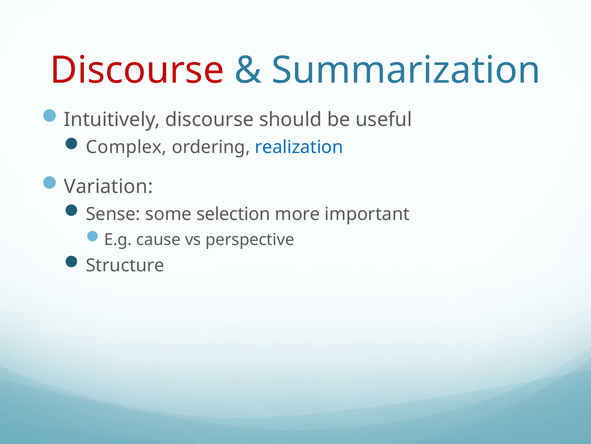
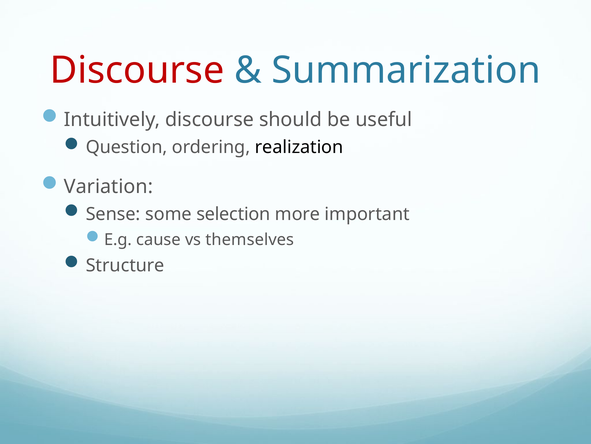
Complex: Complex -> Question
realization colour: blue -> black
perspective: perspective -> themselves
